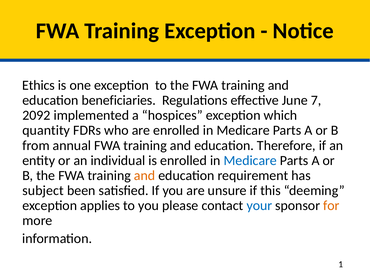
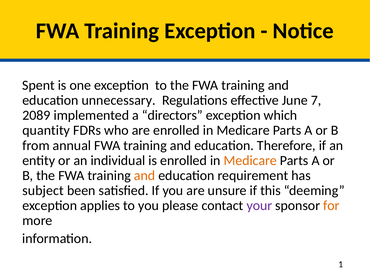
Ethics: Ethics -> Spent
beneficiaries: beneficiaries -> unnecessary
2092: 2092 -> 2089
hospices: hospices -> directors
Medicare at (250, 160) colour: blue -> orange
your colour: blue -> purple
